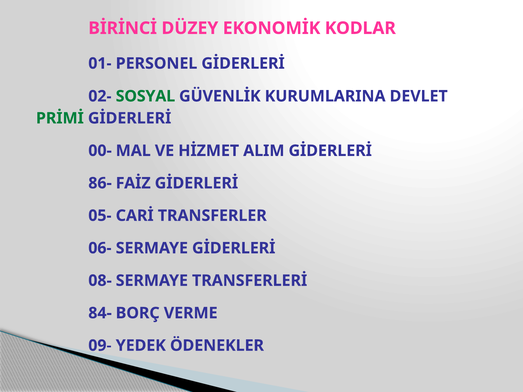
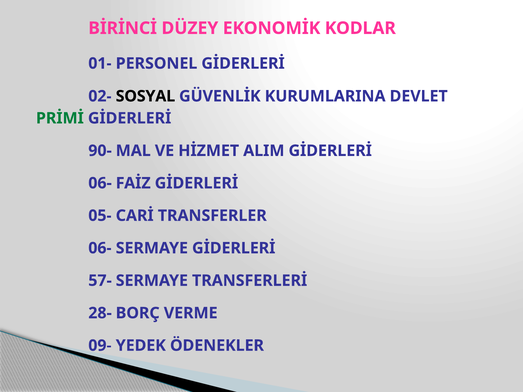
SOSYAL colour: green -> black
00-: 00- -> 90-
86- at (100, 183): 86- -> 06-
08-: 08- -> 57-
84-: 84- -> 28-
